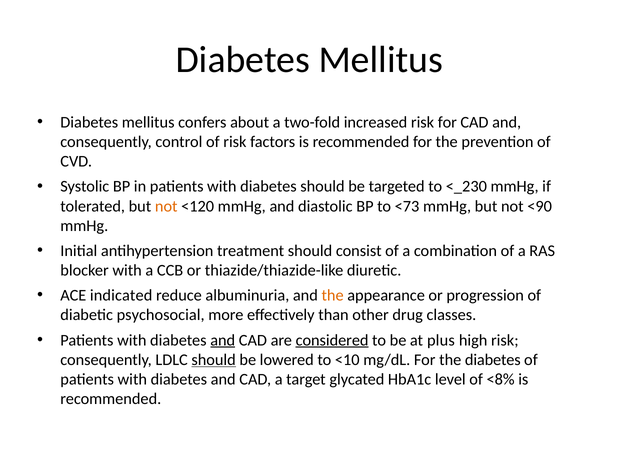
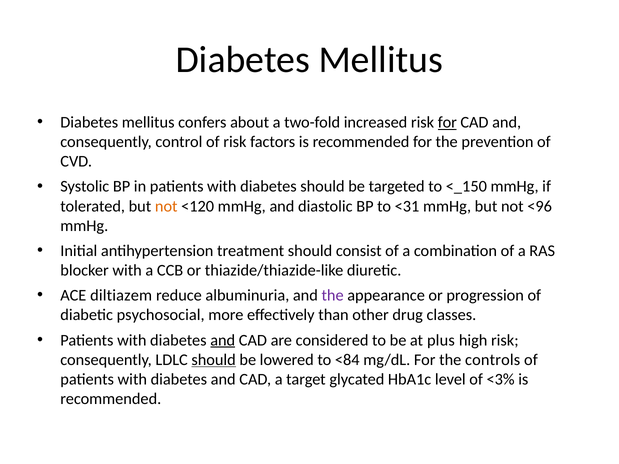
for at (447, 122) underline: none -> present
<_230: <_230 -> <_150
<73: <73 -> <31
<90: <90 -> <96
indicated: indicated -> diltiazem
the at (333, 296) colour: orange -> purple
considered underline: present -> none
<10: <10 -> <84
the diabetes: diabetes -> controls
<8%: <8% -> <3%
